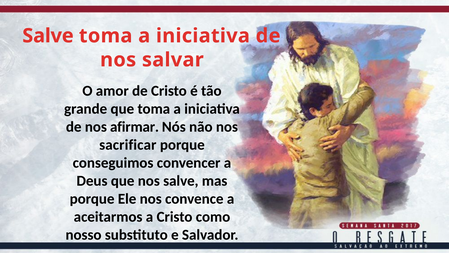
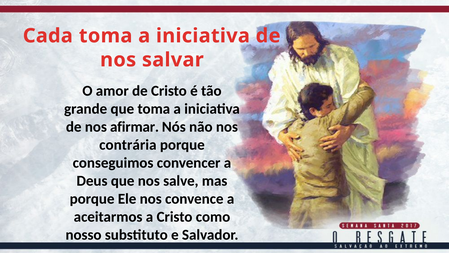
Salve at (48, 36): Salve -> Cada
sacrificar: sacrificar -> contrária
